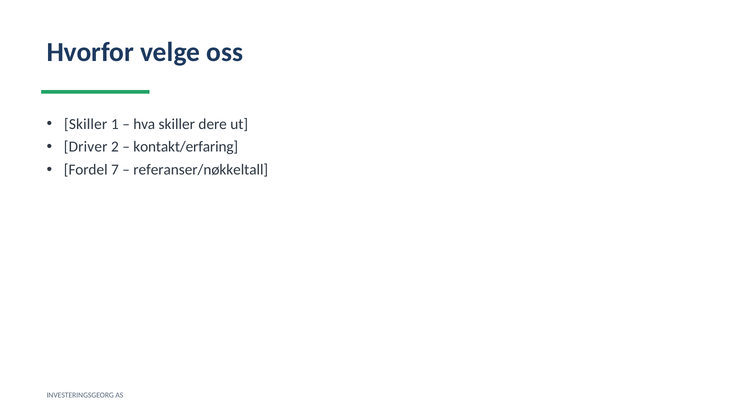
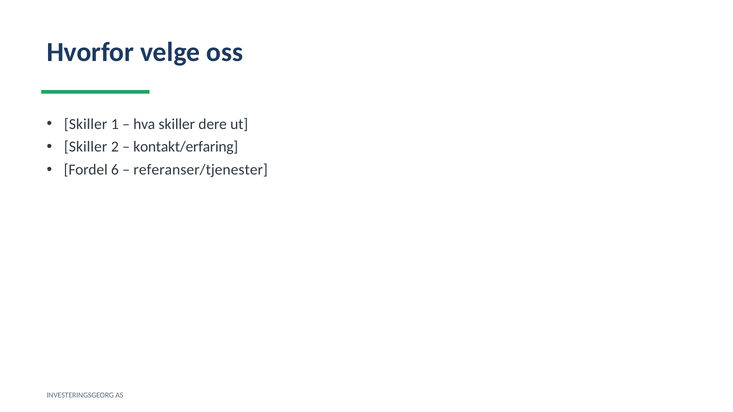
Driver at (86, 147): Driver -> Skiller
7: 7 -> 6
referanser/nøkkeltall: referanser/nøkkeltall -> referanser/tjenester
